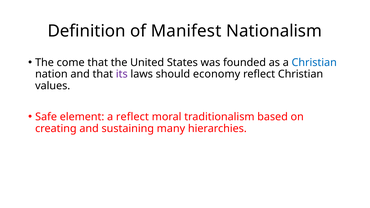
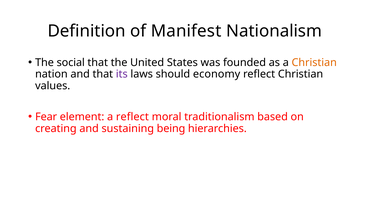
come: come -> social
Christian at (314, 63) colour: blue -> orange
Safe: Safe -> Fear
many: many -> being
